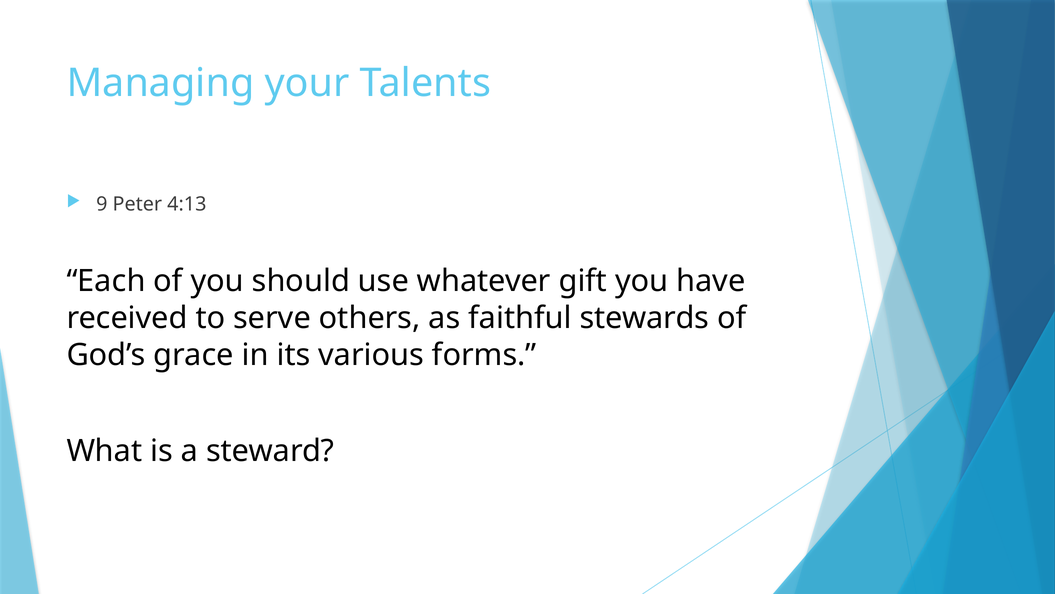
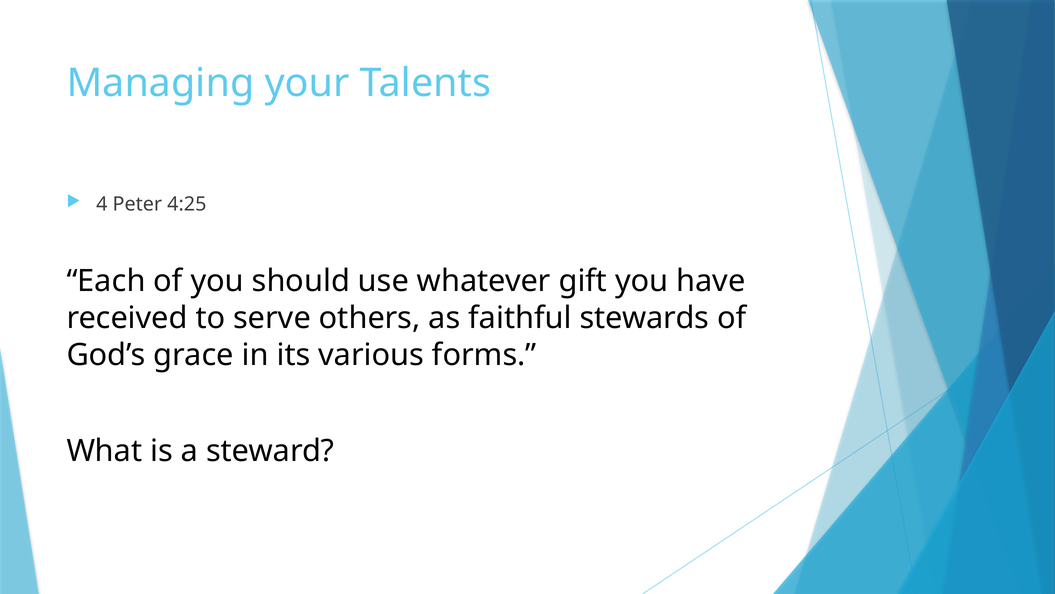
9: 9 -> 4
4:13: 4:13 -> 4:25
